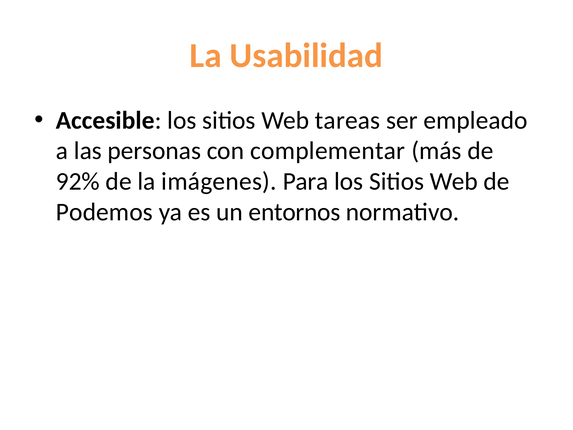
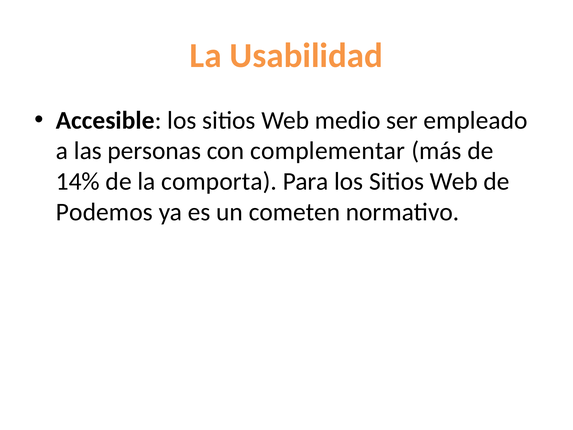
tareas: tareas -> medio
92%: 92% -> 14%
imágenes: imágenes -> comporta
entornos: entornos -> cometen
